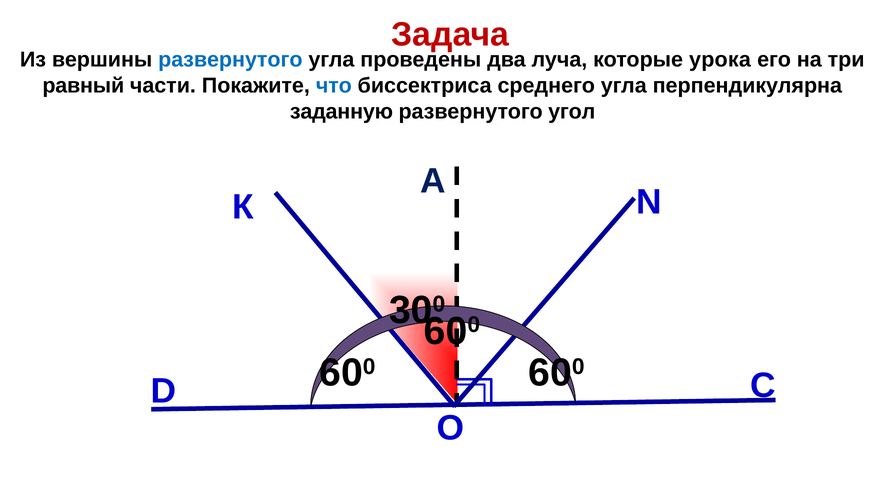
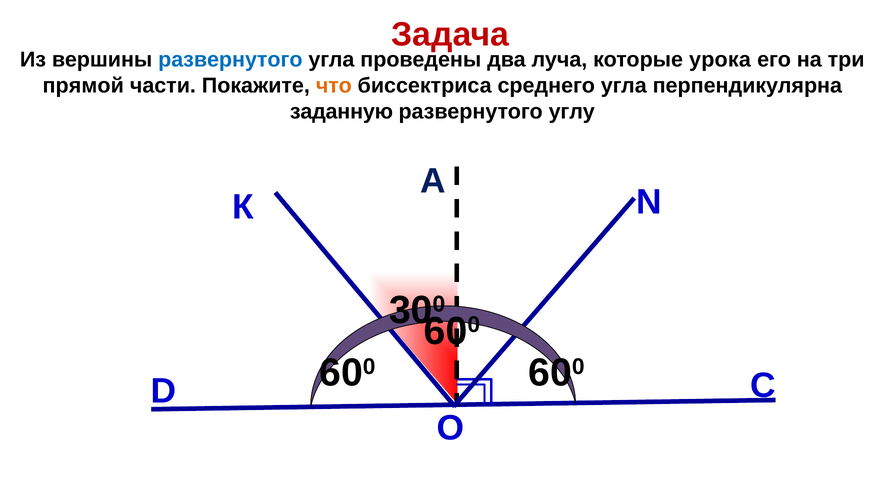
равный: равный -> прямой
что colour: blue -> orange
угол: угол -> углу
